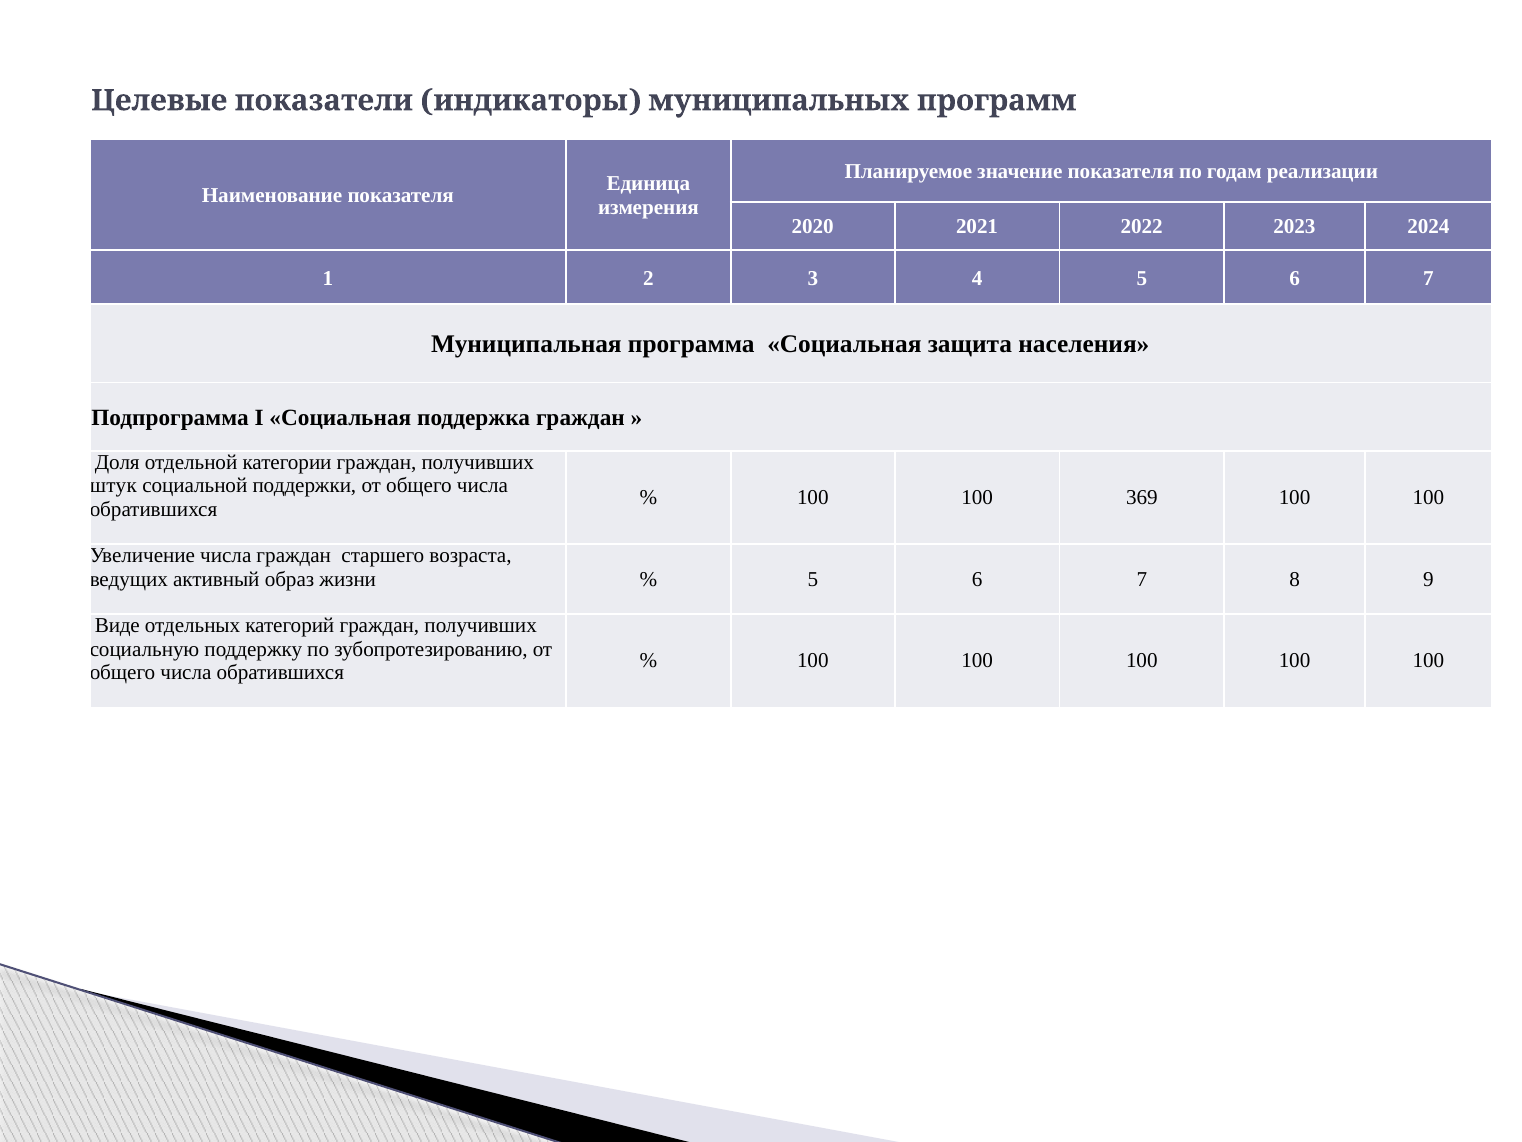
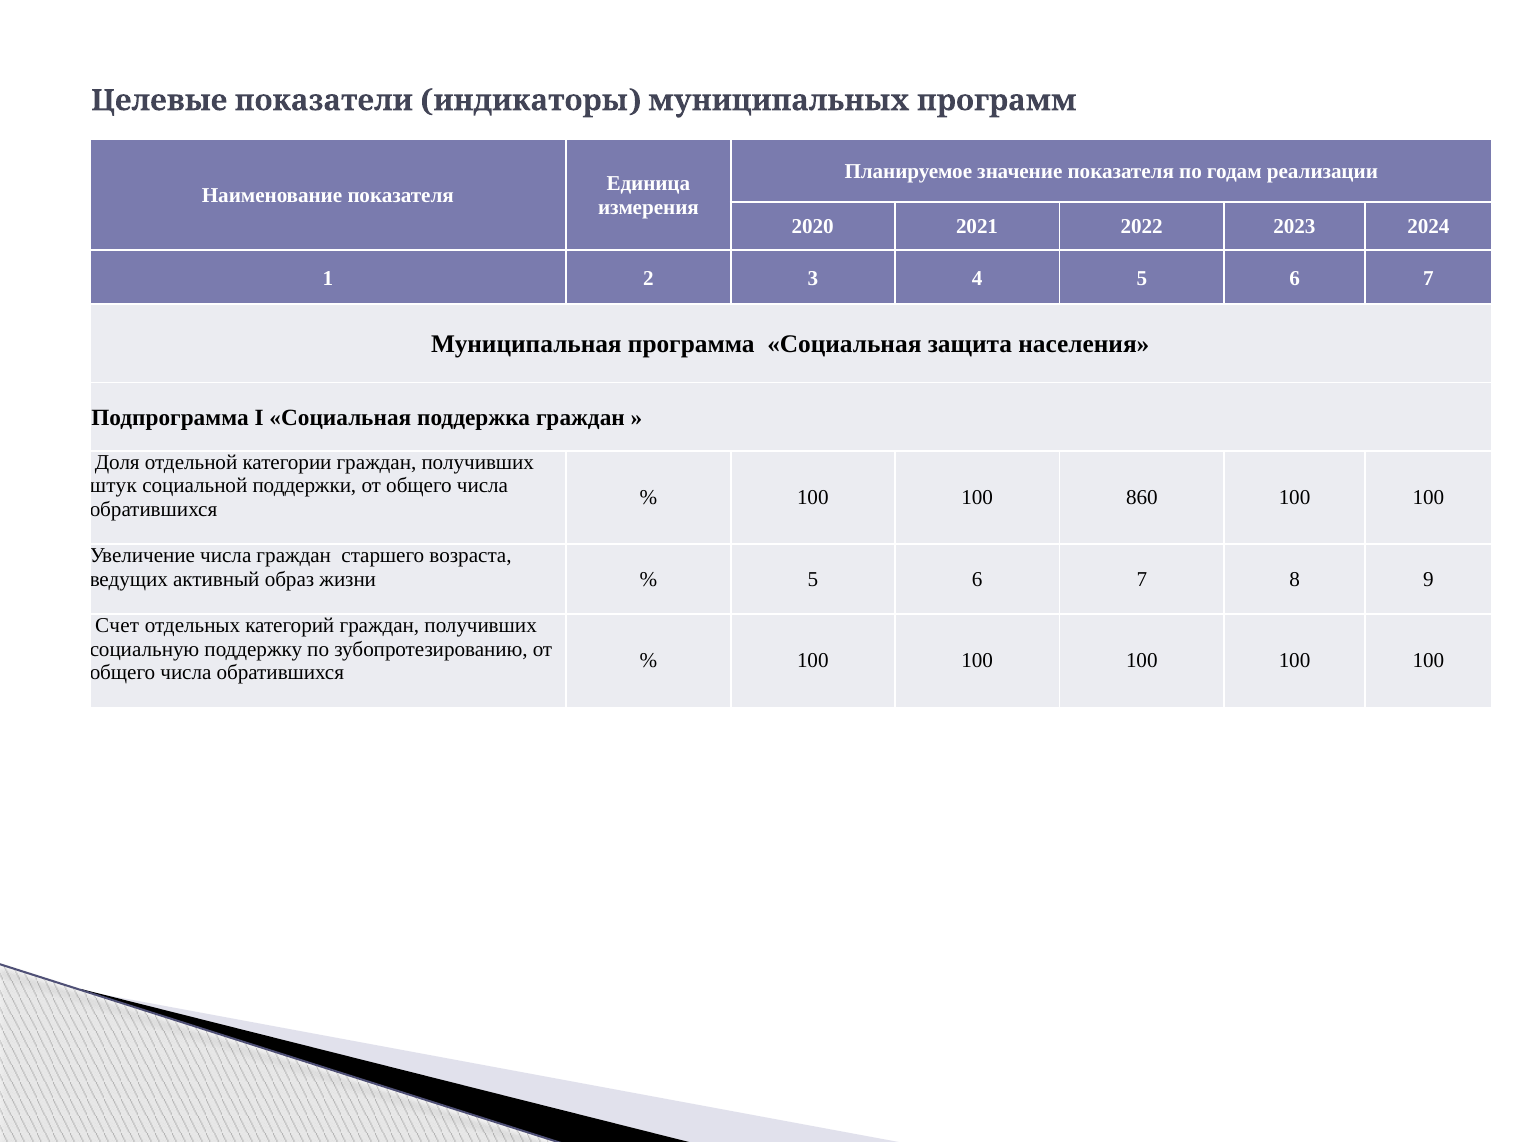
369: 369 -> 860
Виде: Виде -> Счет
